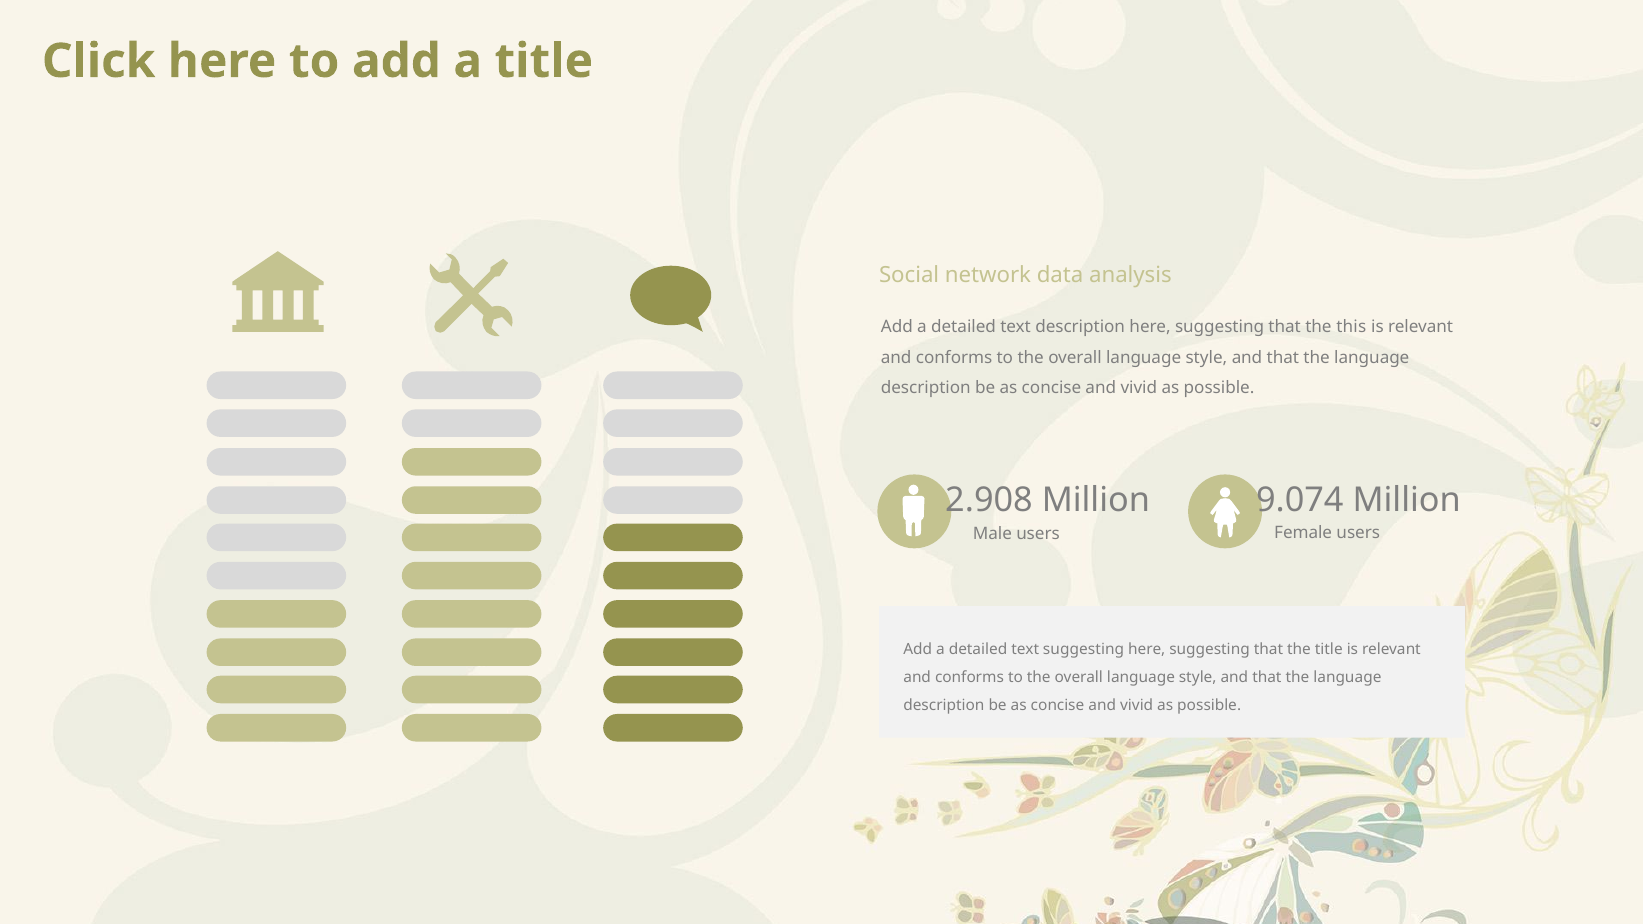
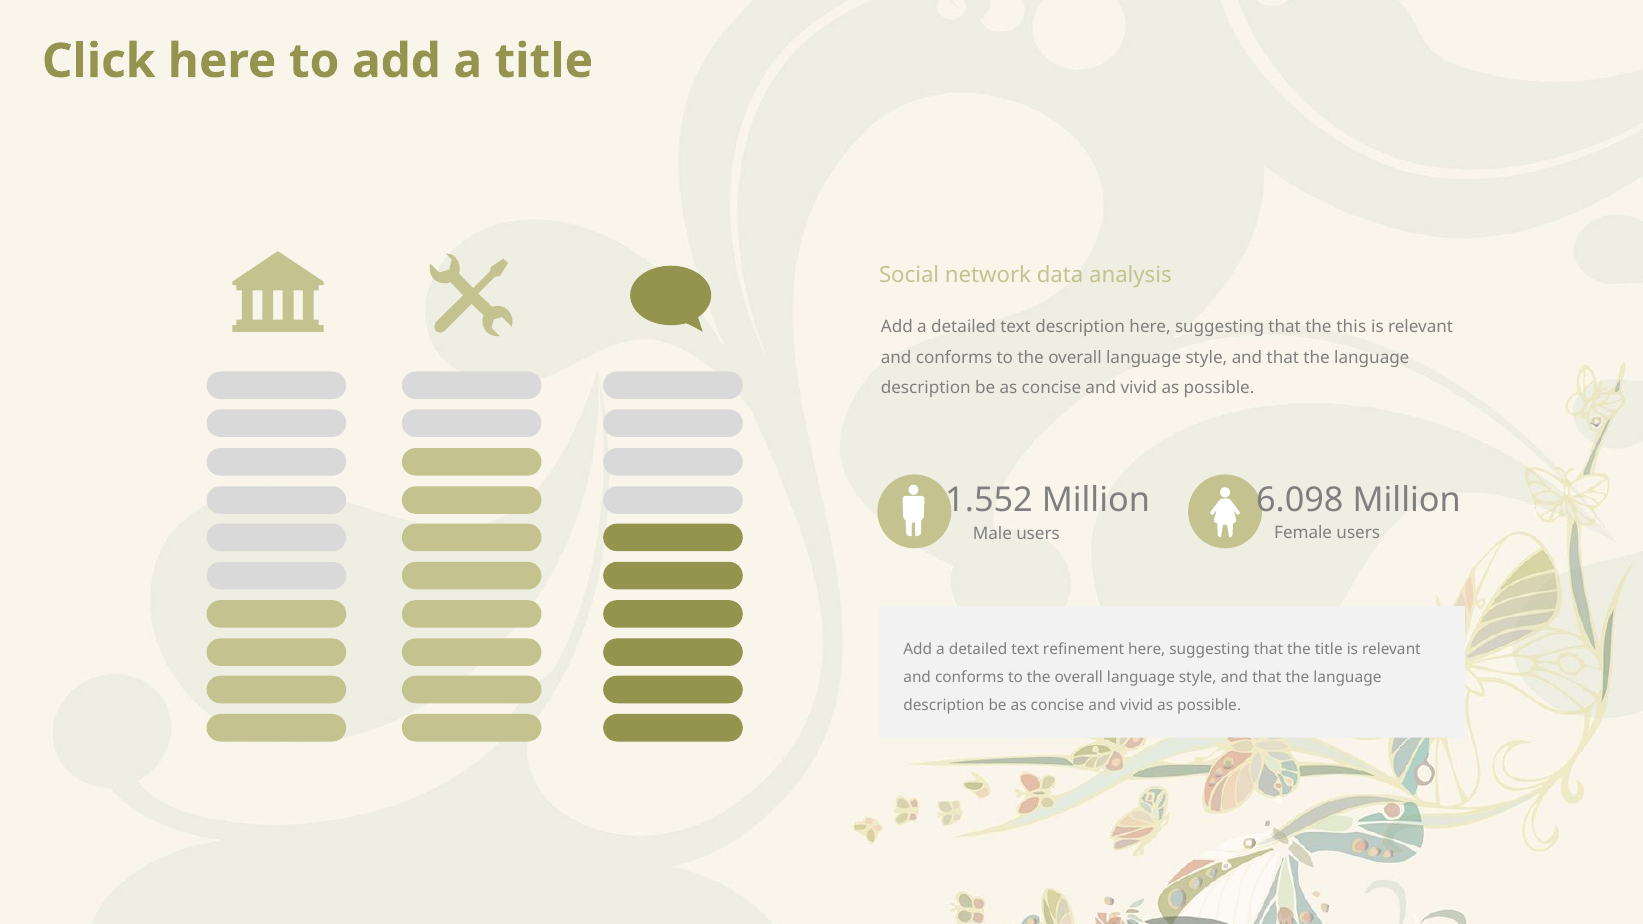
2.908: 2.908 -> 1.552
9.074: 9.074 -> 6.098
text suggesting: suggesting -> refinement
